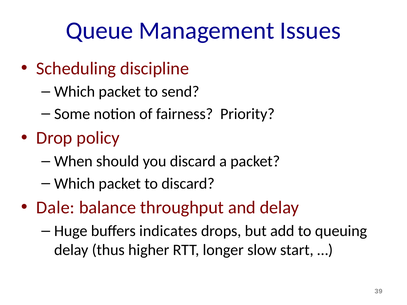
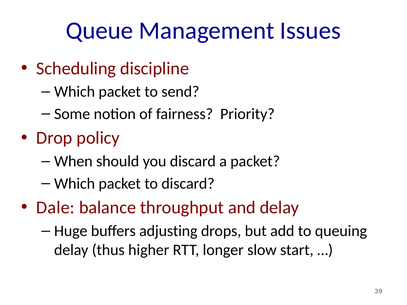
indicates: indicates -> adjusting
